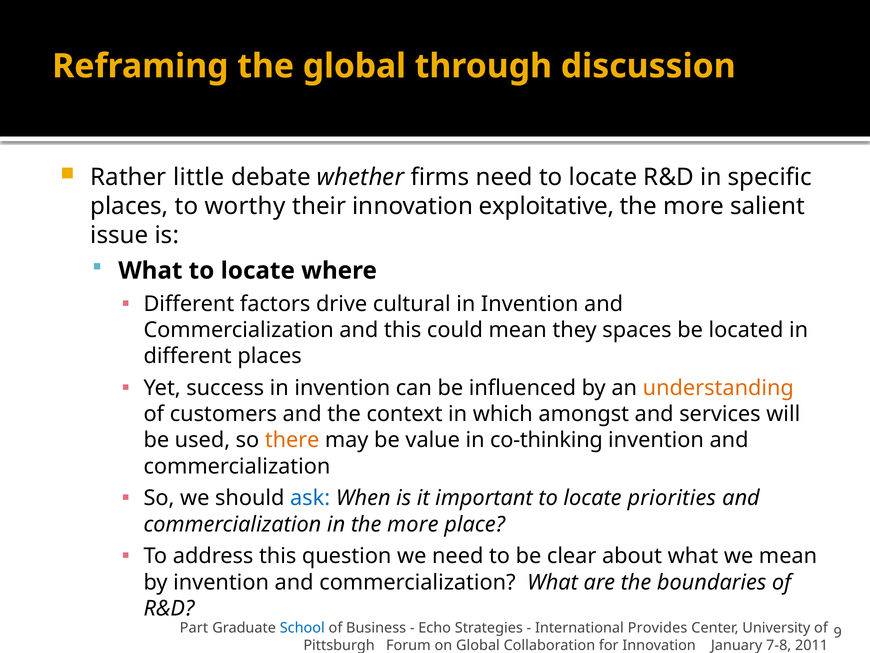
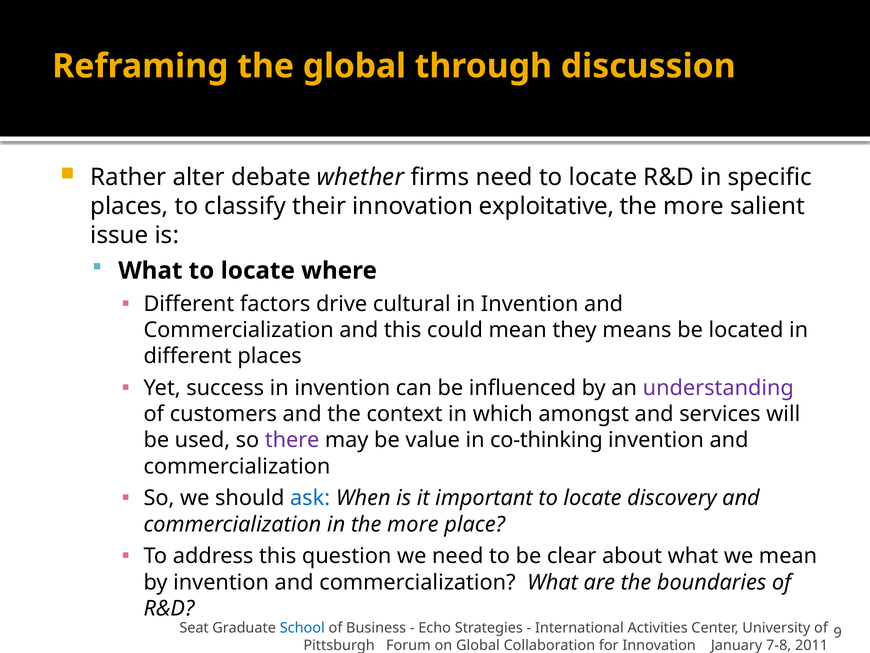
little: little -> alter
worthy: worthy -> classify
spaces: spaces -> means
understanding colour: orange -> purple
there colour: orange -> purple
priorities: priorities -> discovery
Part: Part -> Seat
Provides: Provides -> Activities
